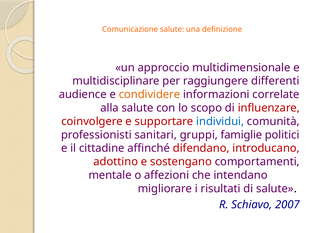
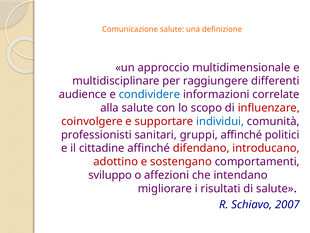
condividere colour: orange -> blue
gruppi famiglie: famiglie -> affinché
mentale: mentale -> sviluppo
